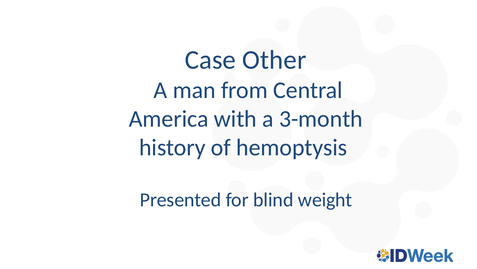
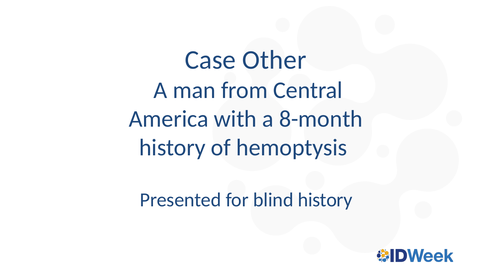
3-month: 3-month -> 8-month
blind weight: weight -> history
